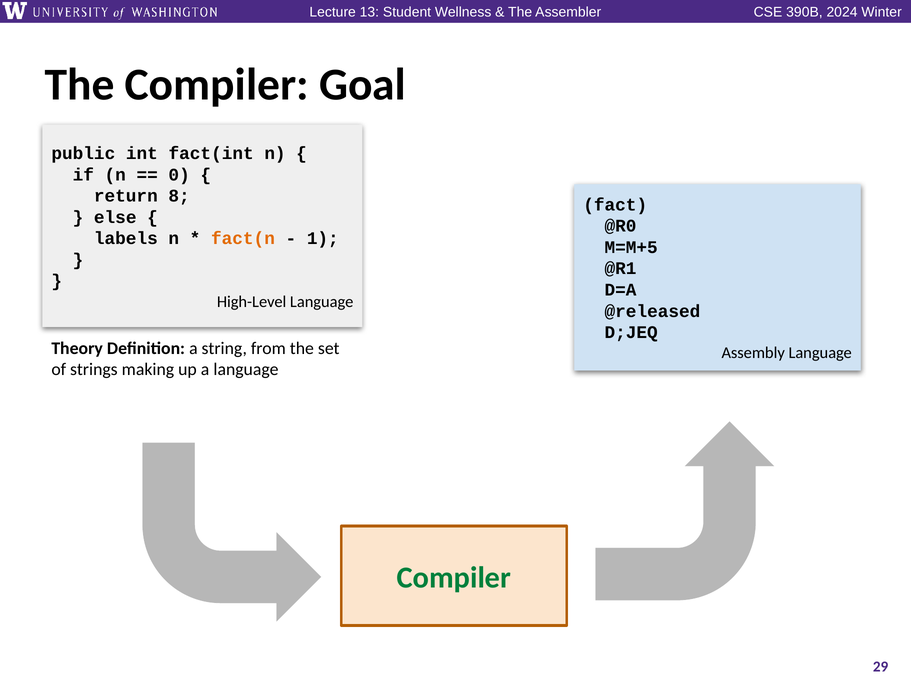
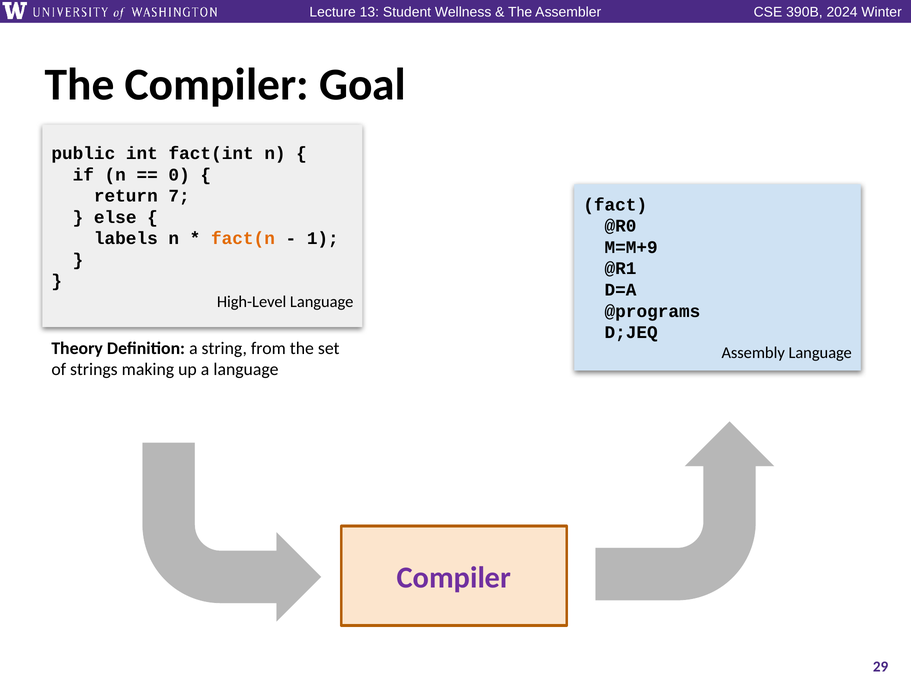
8: 8 -> 7
M=M+5: M=M+5 -> M=M+9
@released: @released -> @programs
Compiler at (454, 577) colour: green -> purple
